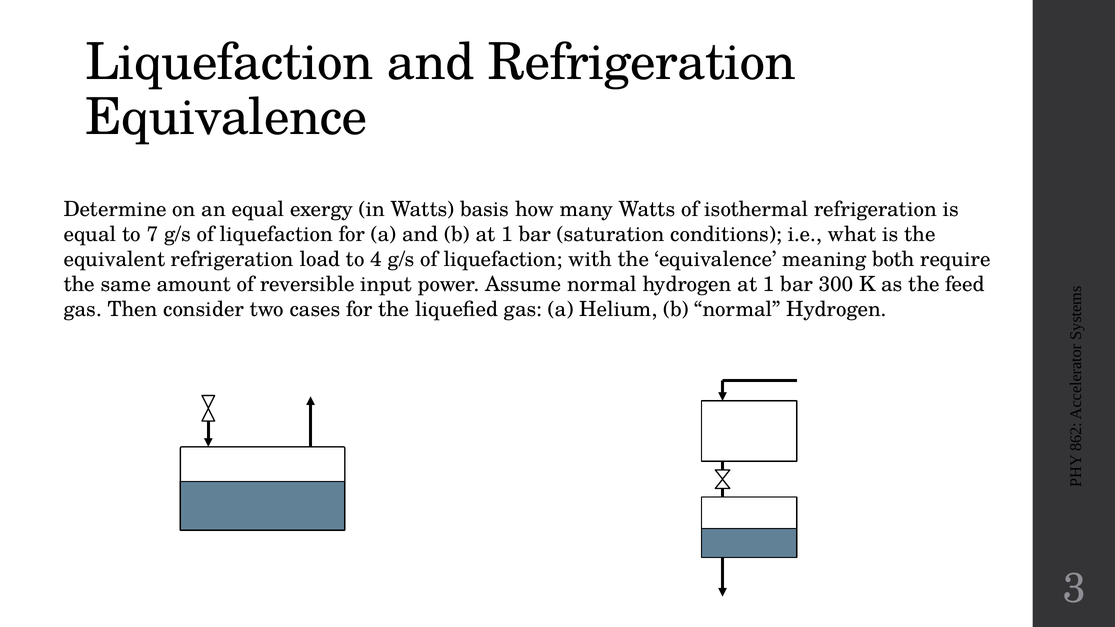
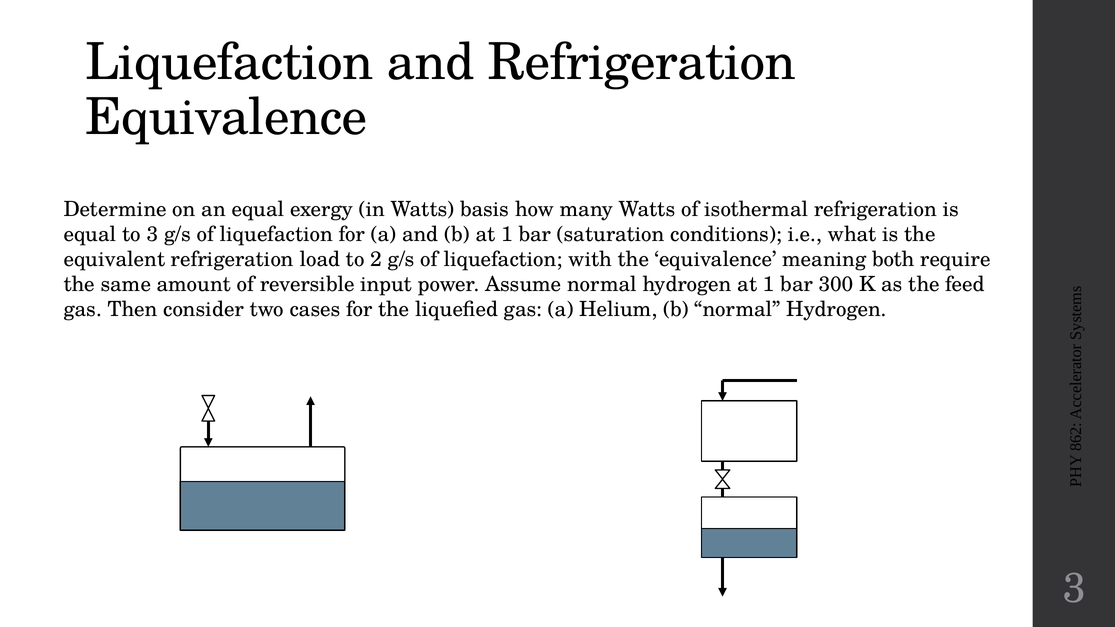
to 7: 7 -> 3
to 4: 4 -> 2
